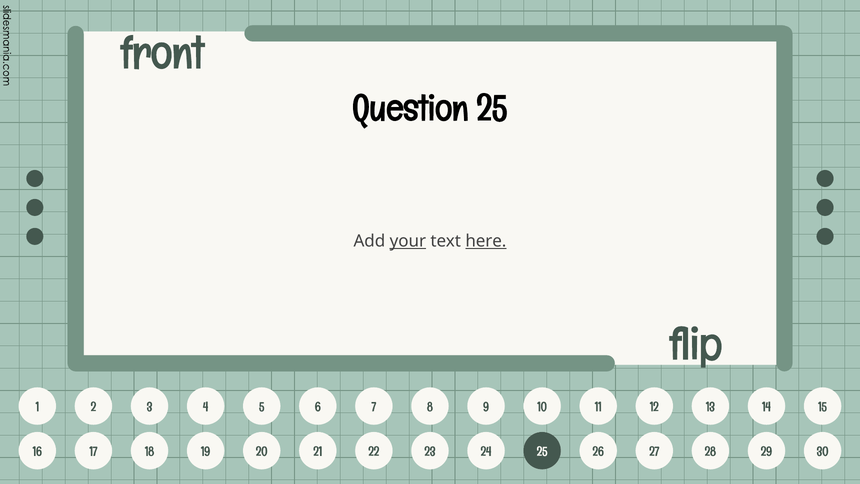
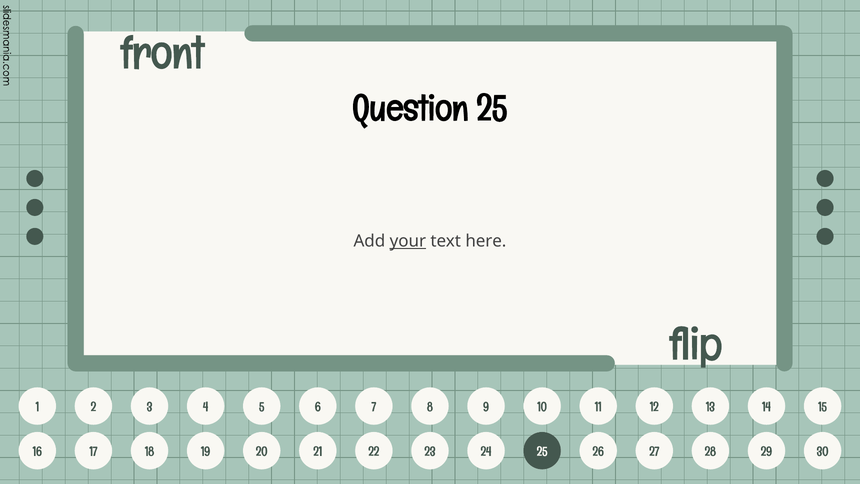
here underline: present -> none
